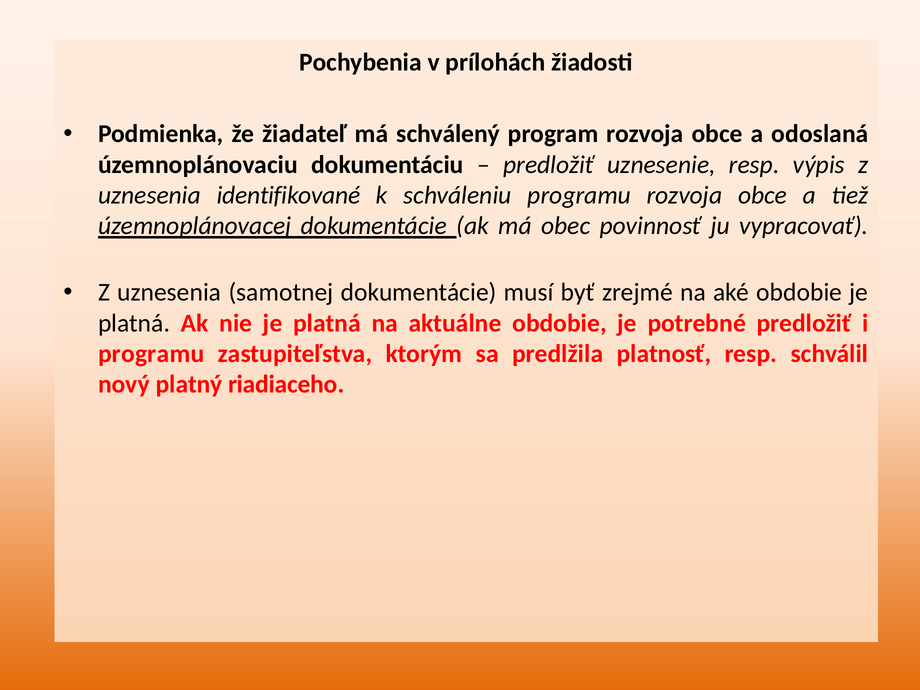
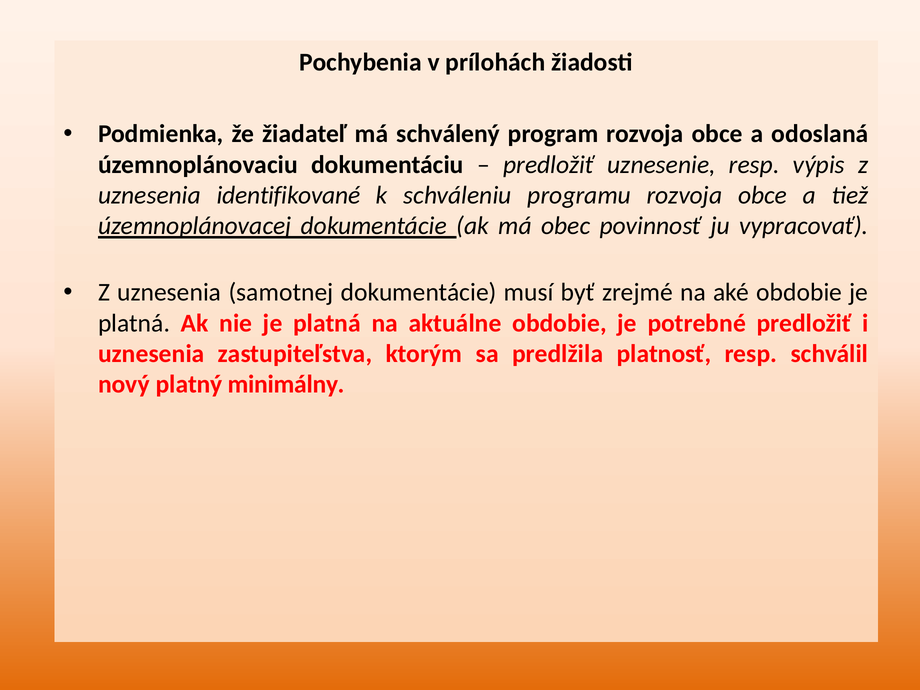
programu at (151, 354): programu -> uznesenia
riadiaceho: riadiaceho -> minimálny
